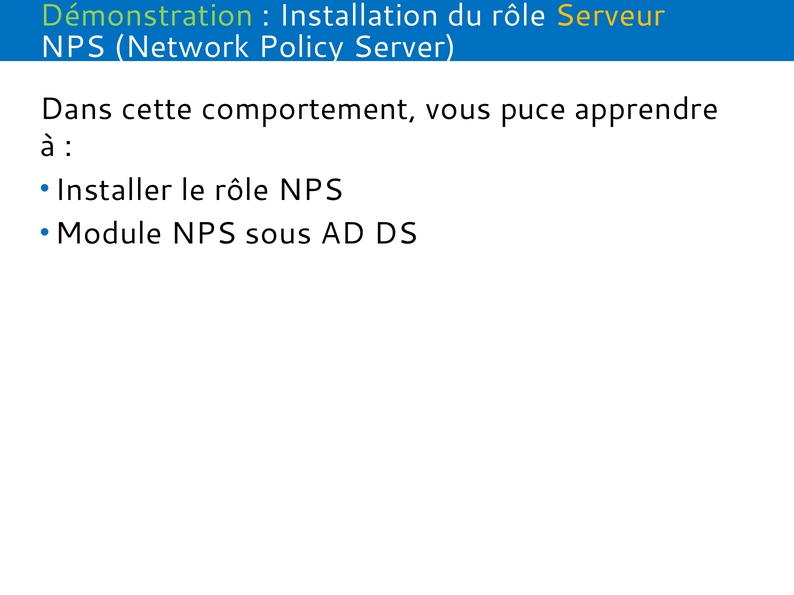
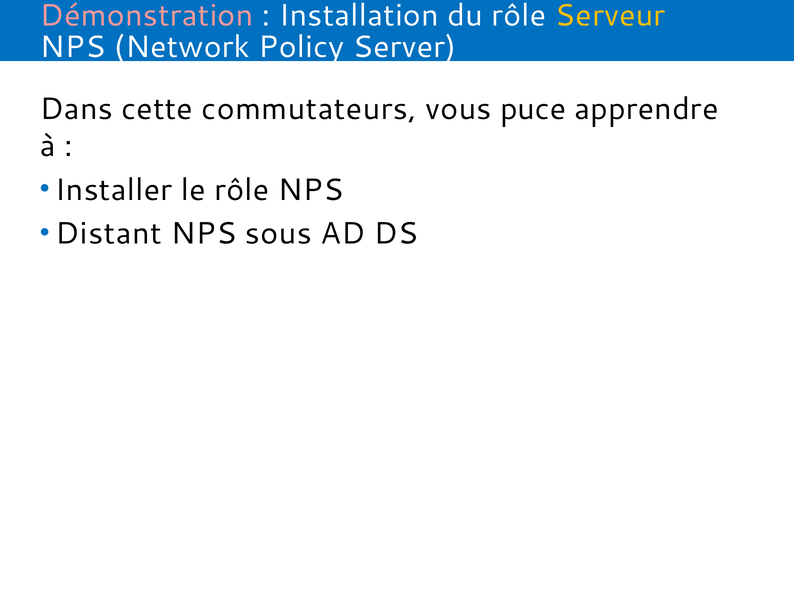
Démonstration colour: light green -> pink
comportement: comportement -> commutateurs
Module: Module -> Distant
